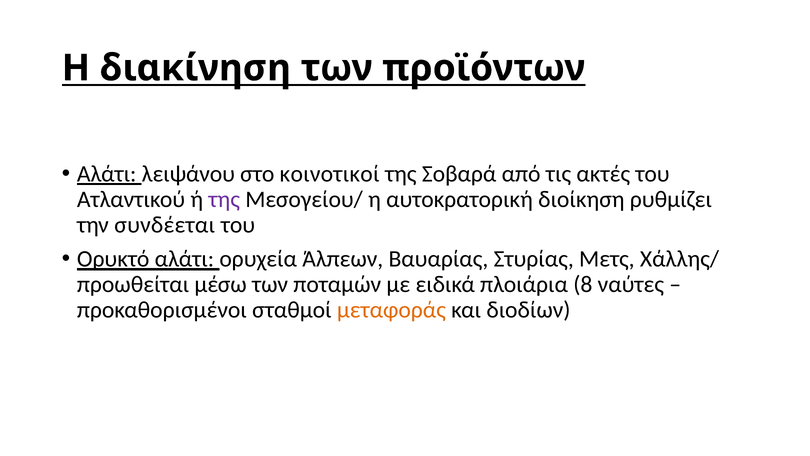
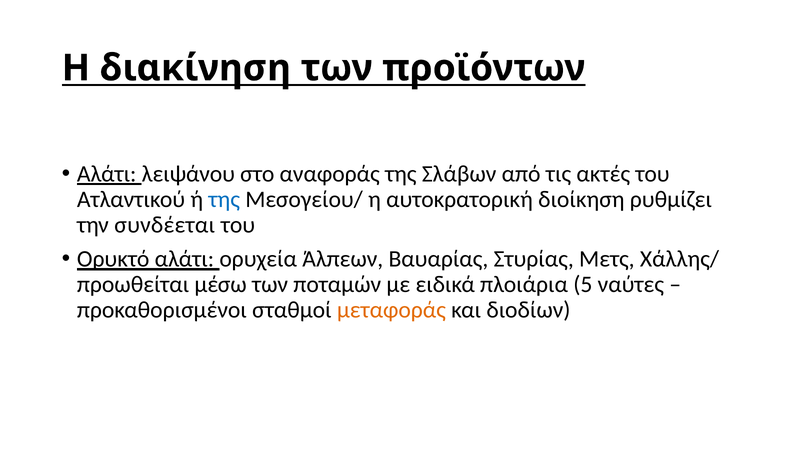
κοινοτικοί: κοινοτικοί -> αναφοράς
Σοβαρά: Σοβαρά -> Σλάβων
της at (224, 199) colour: purple -> blue
8: 8 -> 5
